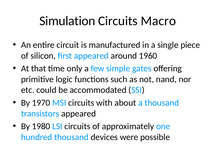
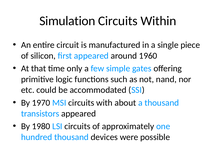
Macro: Macro -> Within
